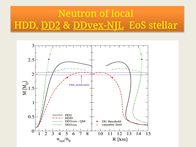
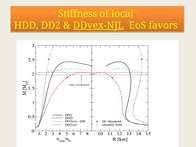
Neutron: Neutron -> Stiffness
DD2 underline: present -> none
stellar: stellar -> favors
